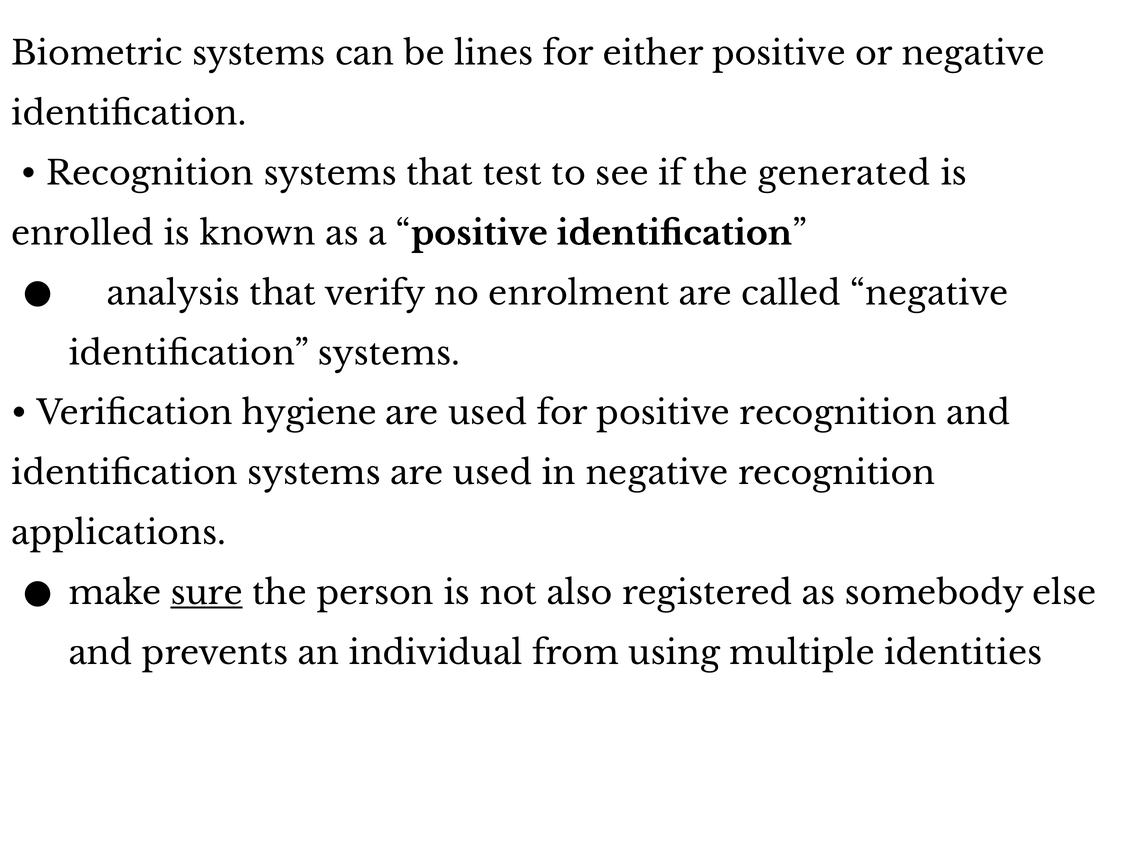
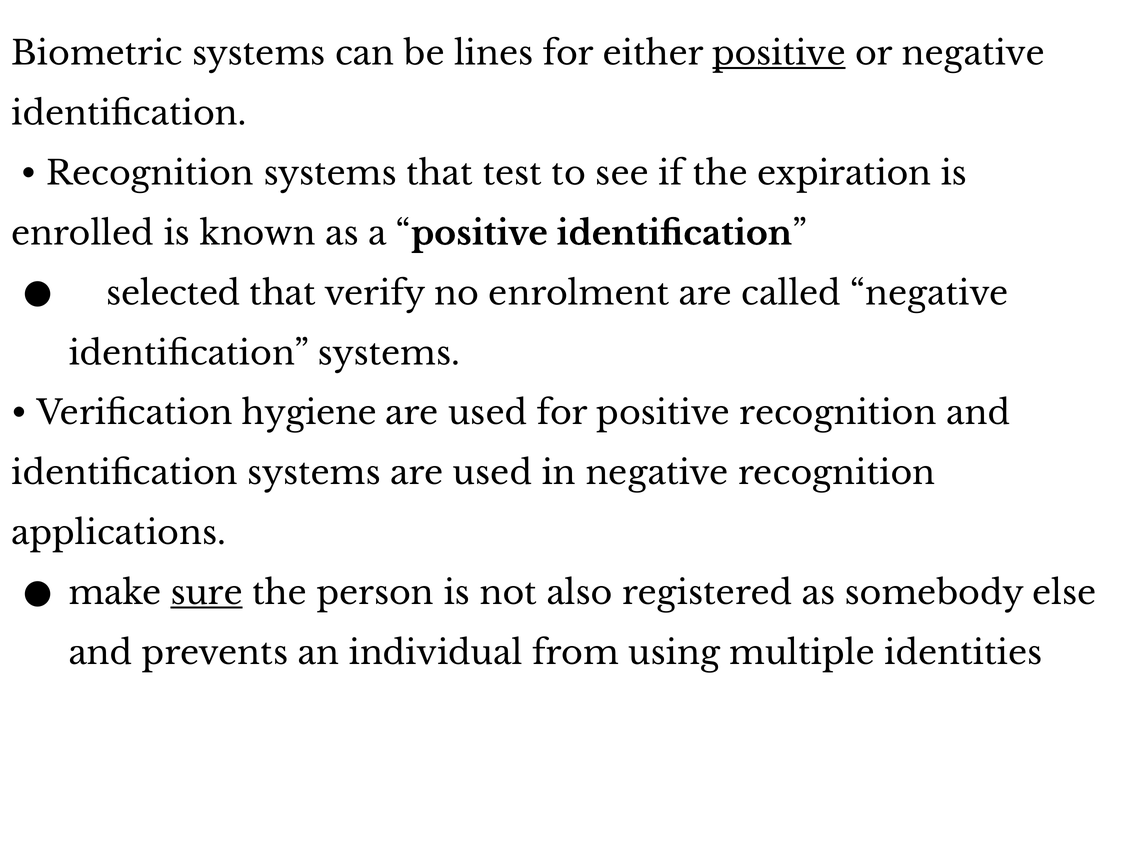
positive at (779, 54) underline: none -> present
generated: generated -> expiration
analysis: analysis -> selected
